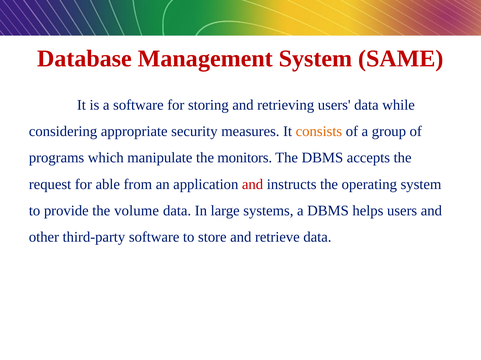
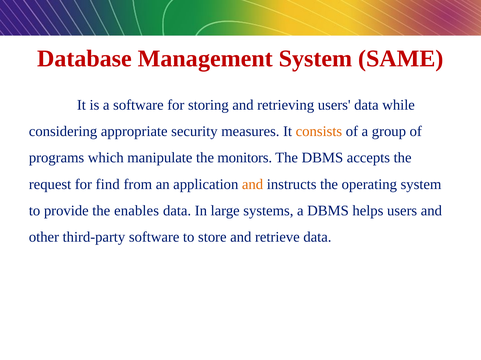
able: able -> find
and at (253, 185) colour: red -> orange
volume: volume -> enables
